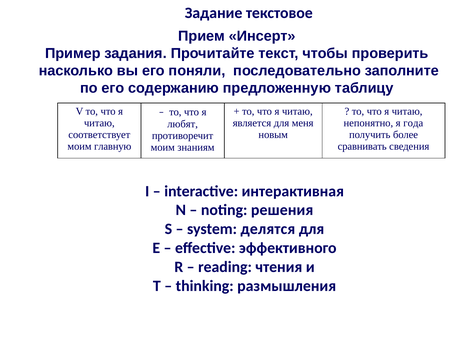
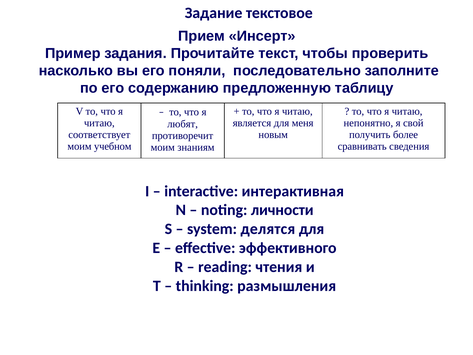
года: года -> свой
главную: главную -> учебном
решения: решения -> личности
